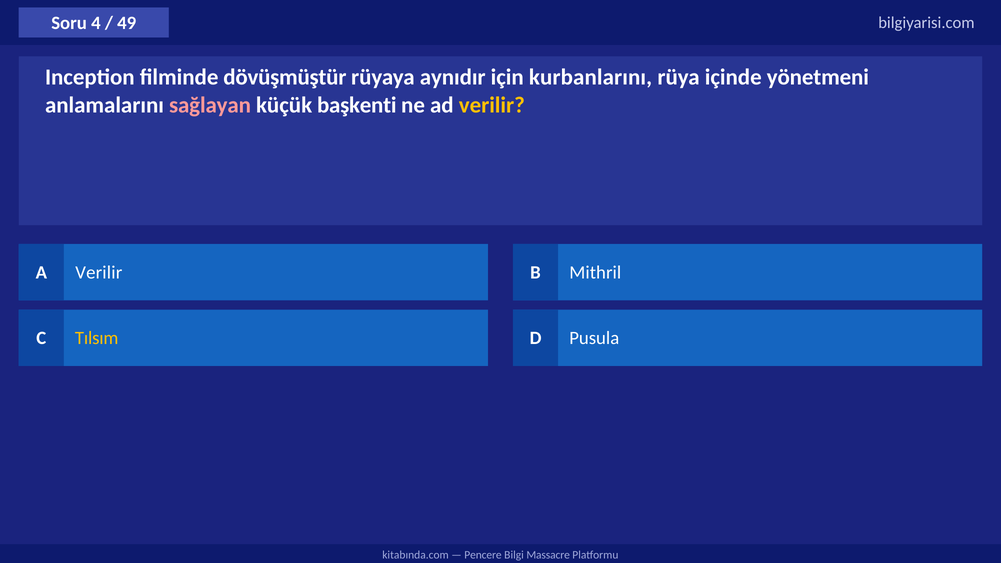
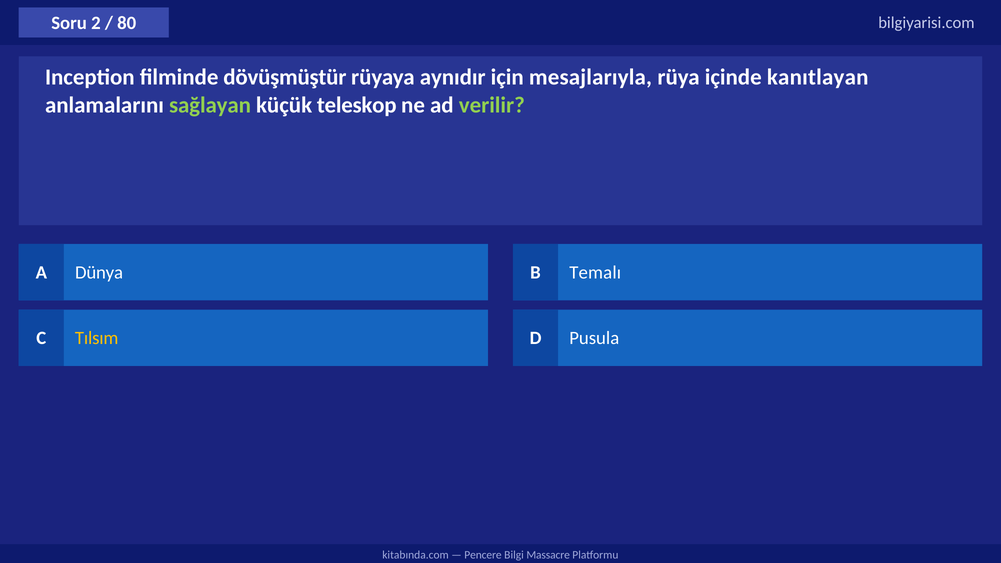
4: 4 -> 2
49: 49 -> 80
kurbanlarını: kurbanlarını -> mesajlarıyla
yönetmeni: yönetmeni -> kanıtlayan
sağlayan colour: pink -> light green
başkenti: başkenti -> teleskop
verilir at (492, 105) colour: yellow -> light green
A Verilir: Verilir -> Dünya
Mithril: Mithril -> Temalı
